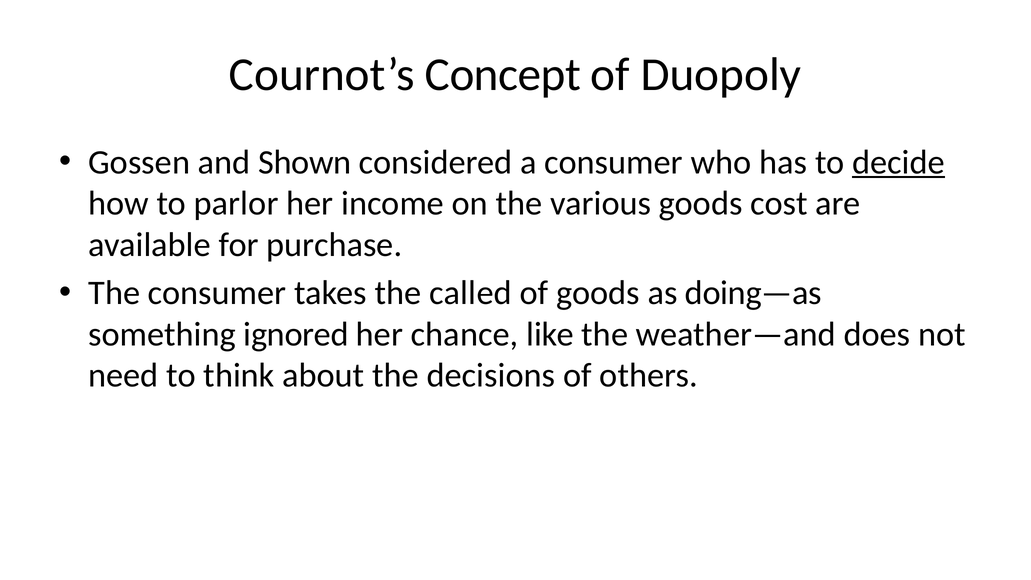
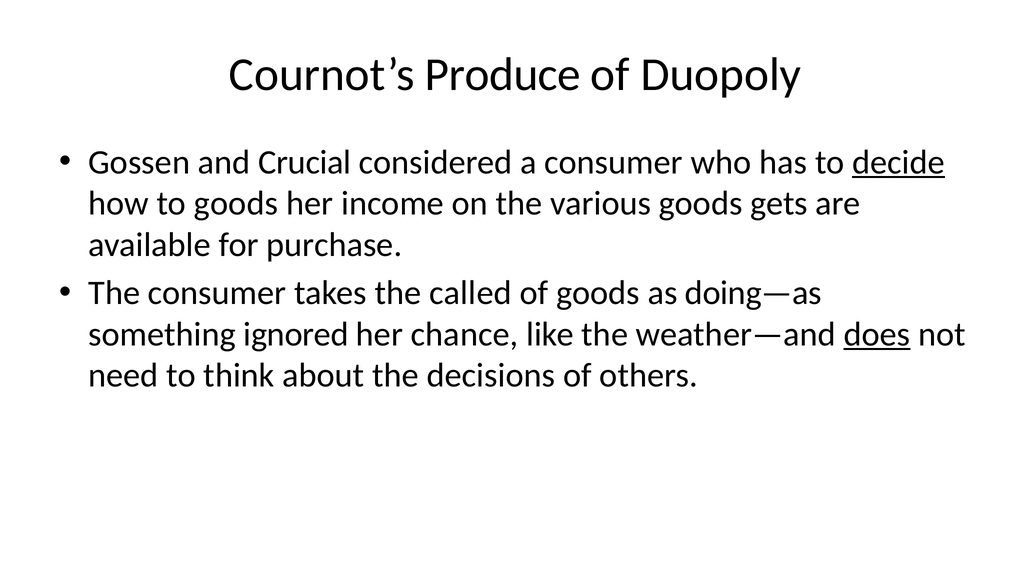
Concept: Concept -> Produce
Shown: Shown -> Crucial
to parlor: parlor -> goods
cost: cost -> gets
does underline: none -> present
